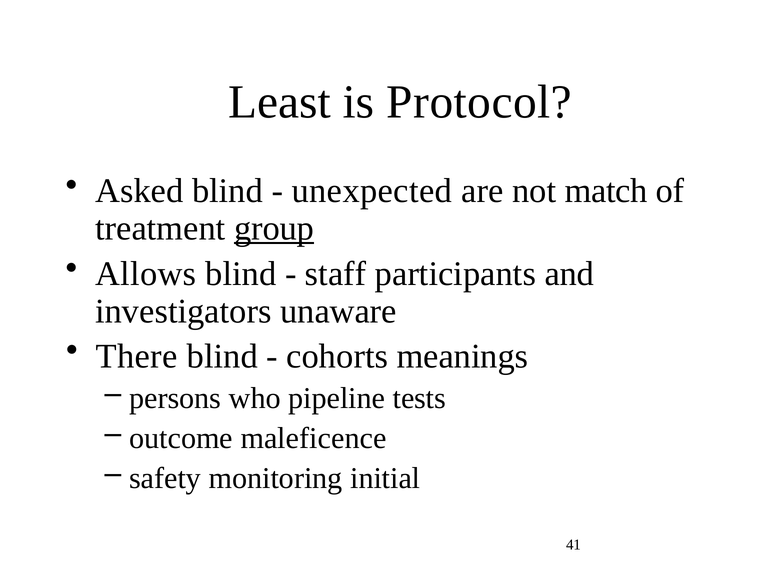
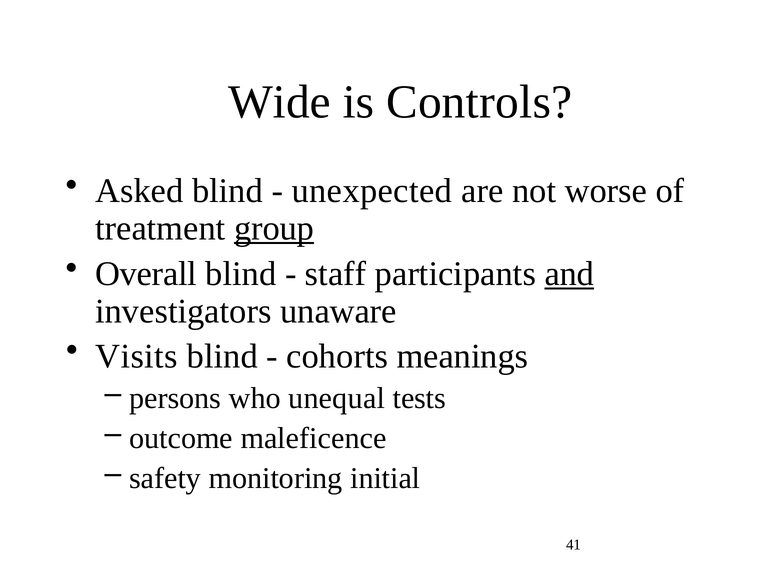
Least: Least -> Wide
Protocol: Protocol -> Controls
match: match -> worse
Allows: Allows -> Overall
and underline: none -> present
There: There -> Visits
pipeline: pipeline -> unequal
